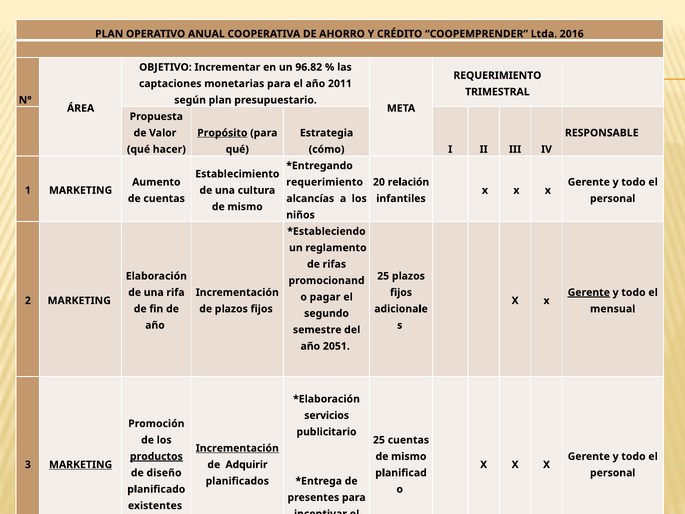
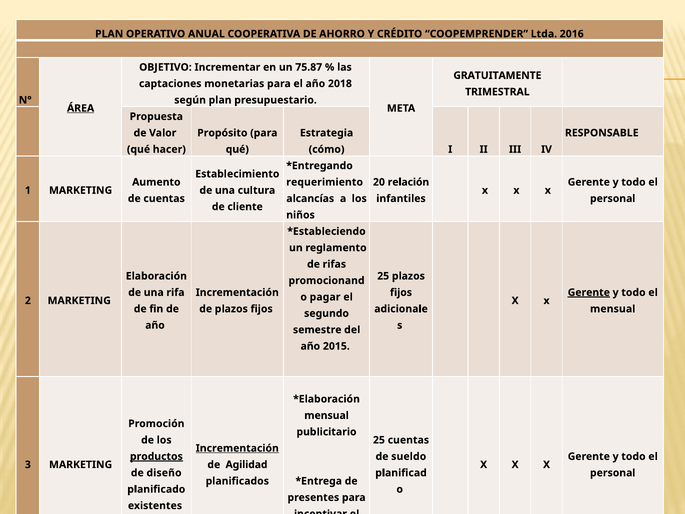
96.82: 96.82 -> 75.87
REQUERIMIENTO at (497, 75): REQUERIMIENTO -> GRATUITAMENTE
2011: 2011 -> 2018
ÁREA underline: none -> present
Propósito underline: present -> none
mismo at (245, 207): mismo -> cliente
2051: 2051 -> 2015
servicios at (327, 415): servicios -> mensual
mismo at (409, 456): mismo -> sueldo
MARKETING at (81, 464) underline: present -> none
Adquirir: Adquirir -> Agilidad
